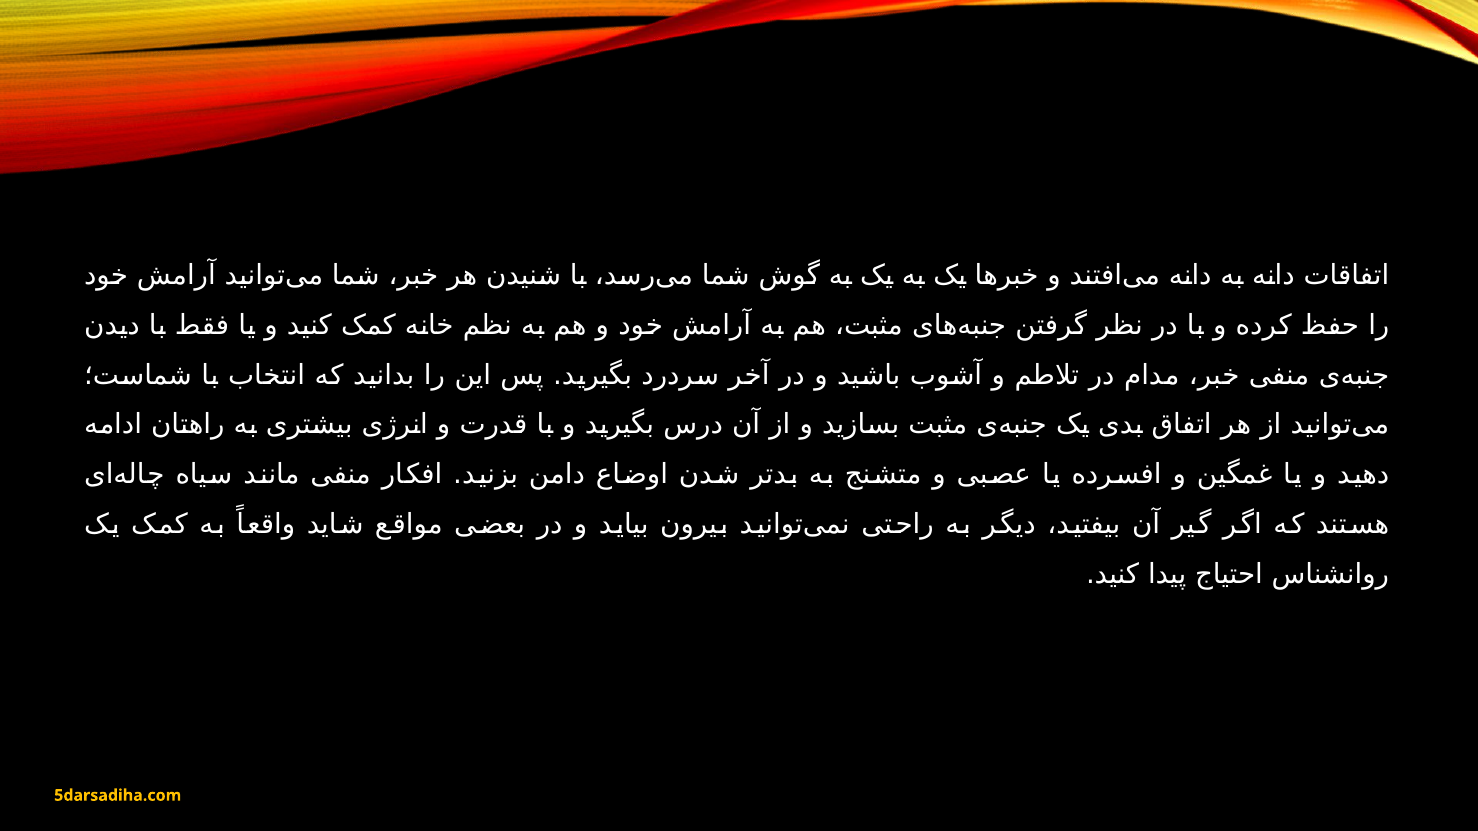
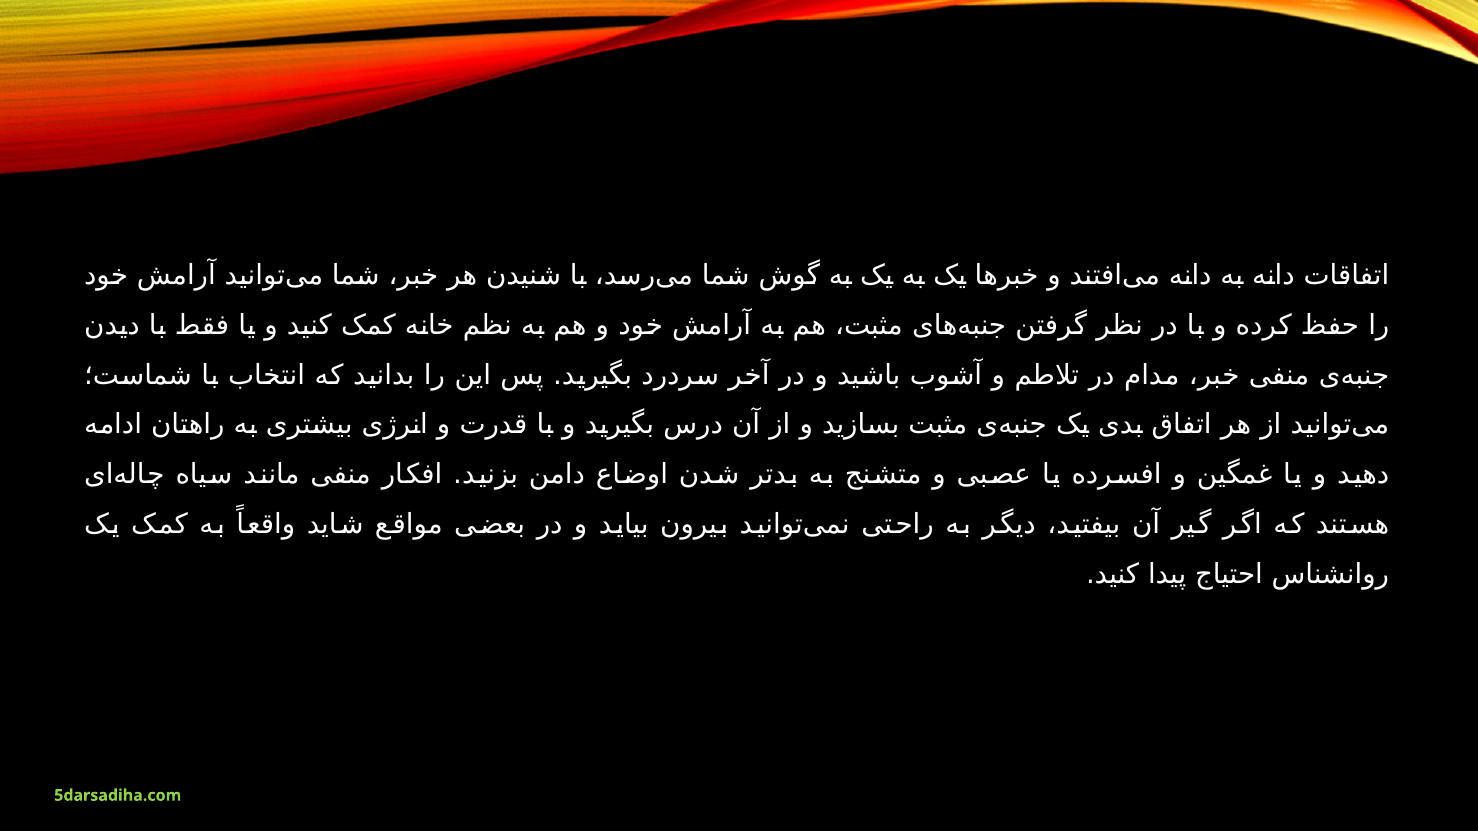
5darsadiha.com colour: yellow -> light green
